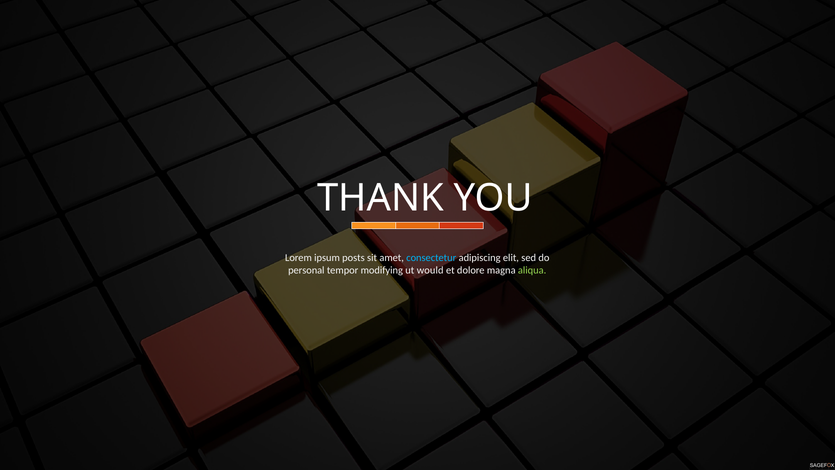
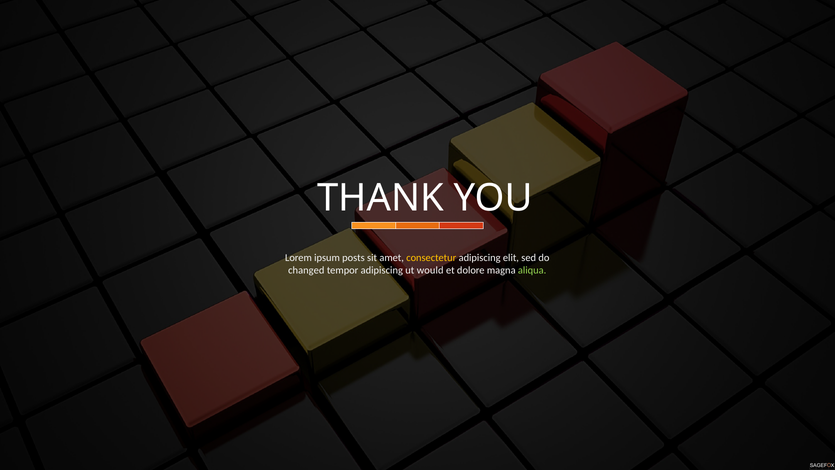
consectetur colour: light blue -> yellow
personal: personal -> changed
tempor modifying: modifying -> adipiscing
